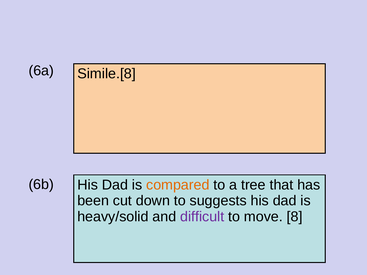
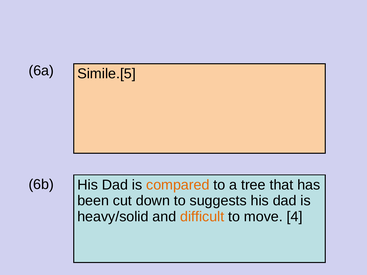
Simile.[8: Simile.[8 -> Simile.[5
difficult colour: purple -> orange
8: 8 -> 4
